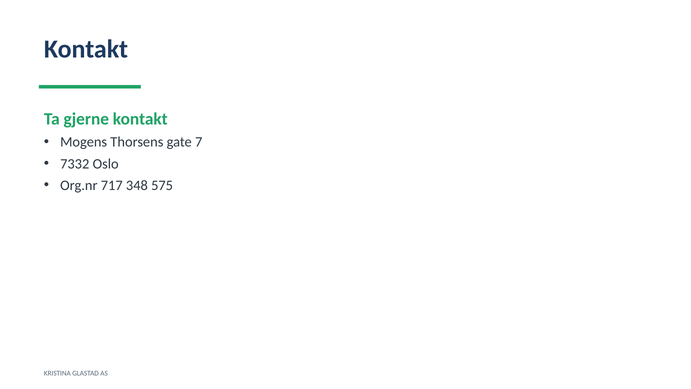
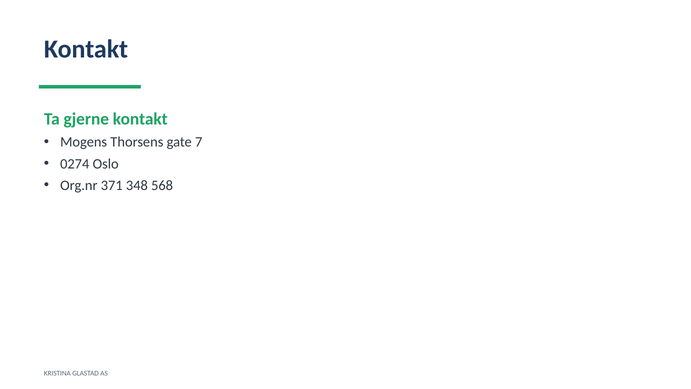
7332: 7332 -> 0274
717: 717 -> 371
575: 575 -> 568
